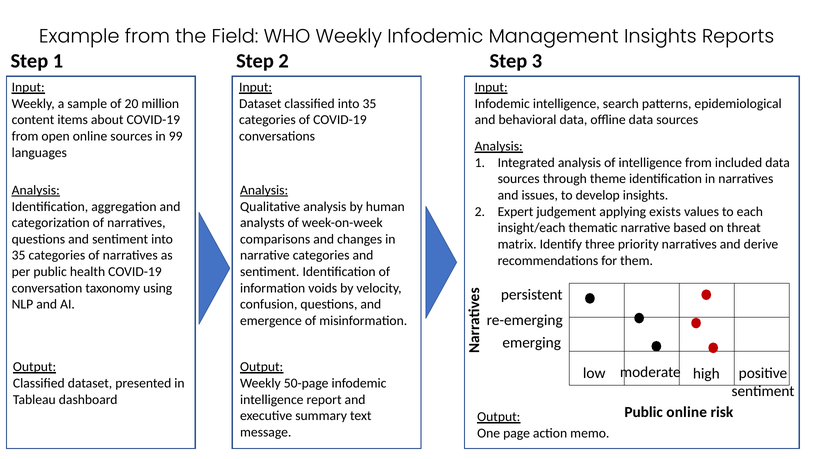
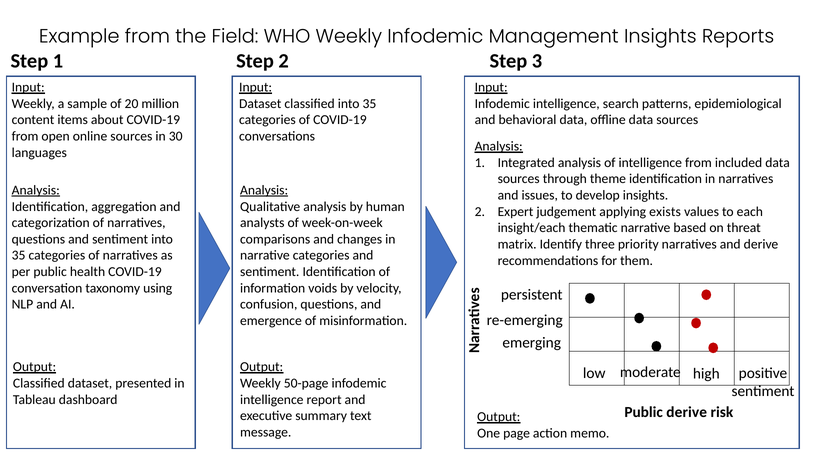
99: 99 -> 30
Public online: online -> derive
